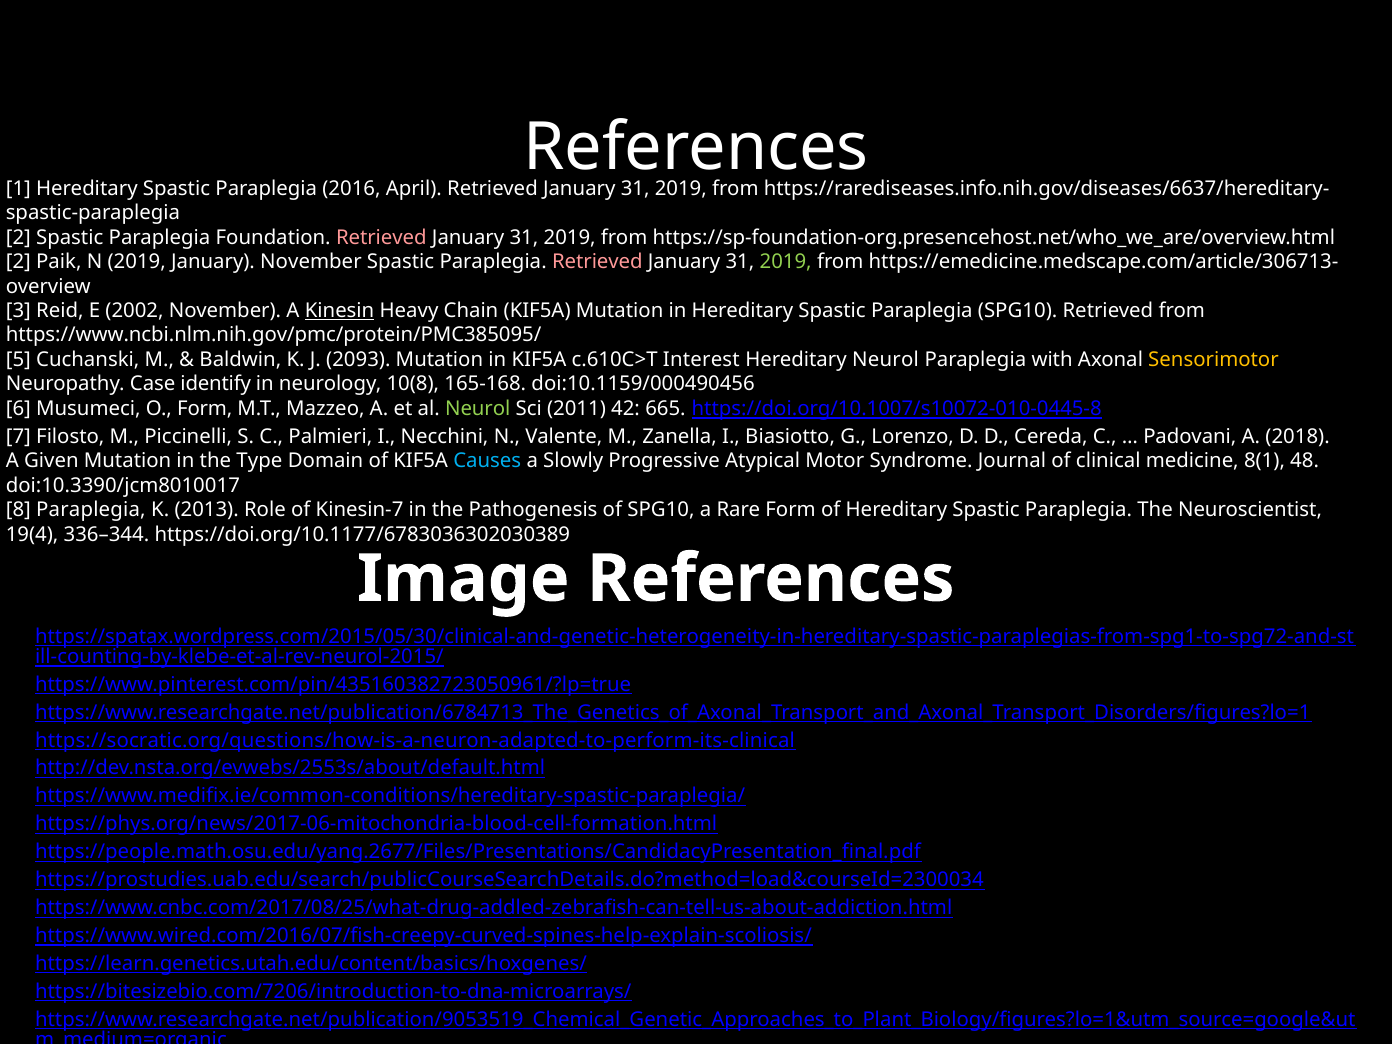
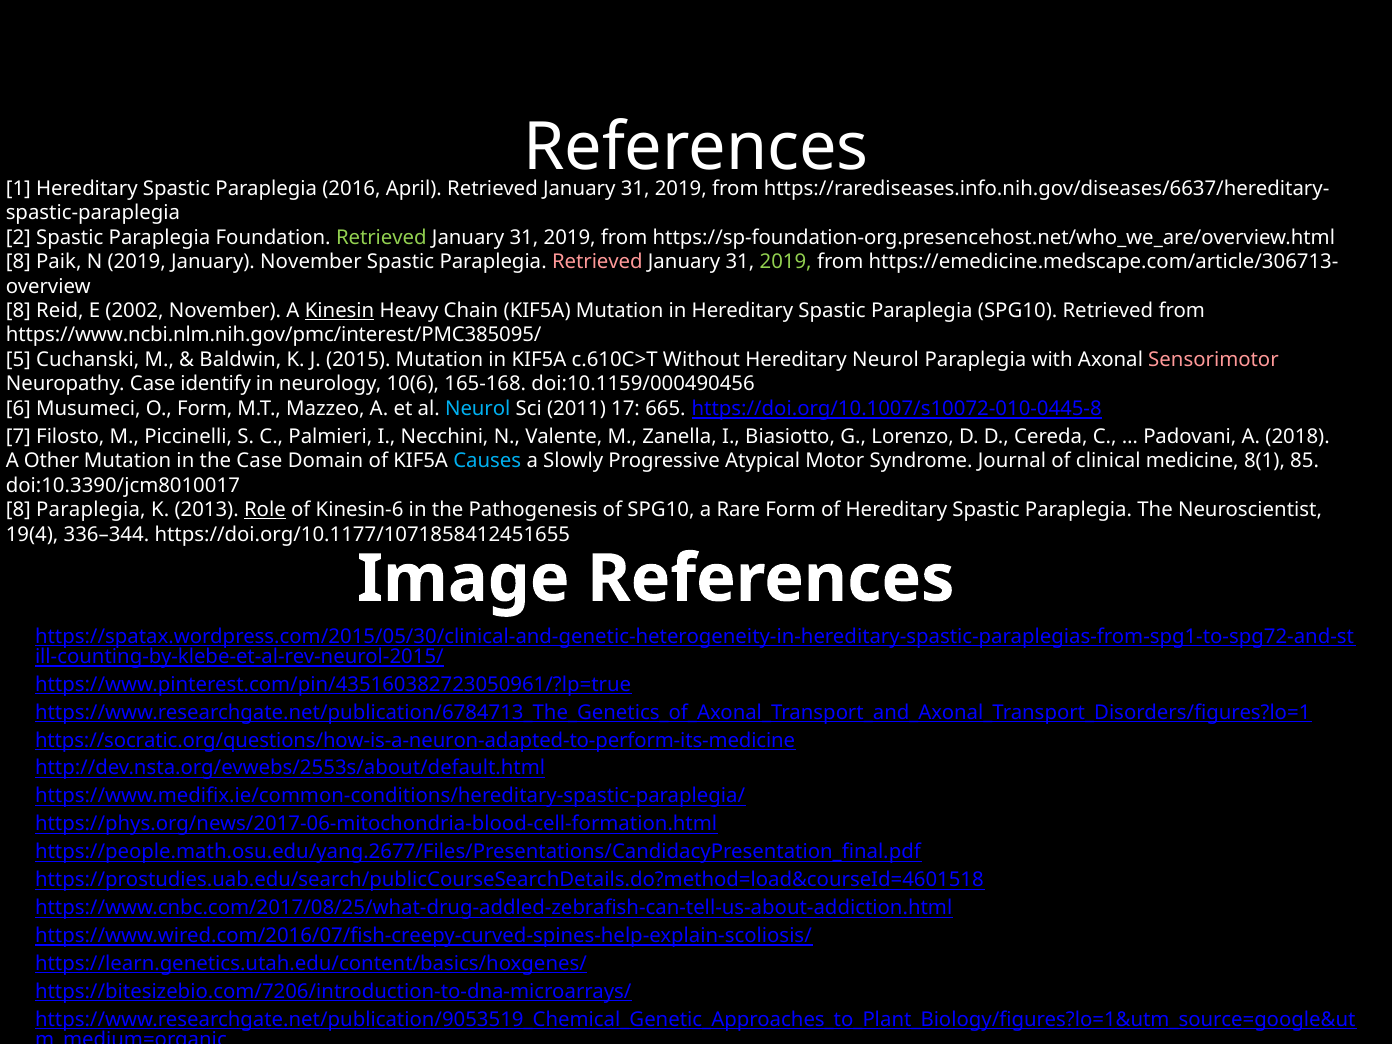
Retrieved at (381, 237) colour: pink -> light green
2 at (18, 262): 2 -> 8
3 at (18, 311): 3 -> 8
https://www.ncbi.nlm.nih.gov/pmc/protein/PMC385095/: https://www.ncbi.nlm.nih.gov/pmc/protein/PMC385095/ -> https://www.ncbi.nlm.nih.gov/pmc/interest/PMC385095/
2093: 2093 -> 2015
Interest: Interest -> Without
Sensorimotor colour: yellow -> pink
10(8: 10(8 -> 10(6
Neurol at (478, 409) colour: light green -> light blue
42: 42 -> 17
Given: Given -> Other
the Type: Type -> Case
48: 48 -> 85
Role underline: none -> present
Kinesin-7: Kinesin-7 -> Kinesin-6
https://doi.org/10.1177/6783036302030389: https://doi.org/10.1177/6783036302030389 -> https://doi.org/10.1177/1071858412451655
https://socratic.org/questions/how-is-a-neuron-adapted-to-perform-its-clinical: https://socratic.org/questions/how-is-a-neuron-adapted-to-perform-its-clinical -> https://socratic.org/questions/how-is-a-neuron-adapted-to-perform-its-medicine
https://prostudies.uab.edu/search/publicCourseSearchDetails.do?method=load&courseId=2300034: https://prostudies.uab.edu/search/publicCourseSearchDetails.do?method=load&courseId=2300034 -> https://prostudies.uab.edu/search/publicCourseSearchDetails.do?method=load&courseId=4601518
